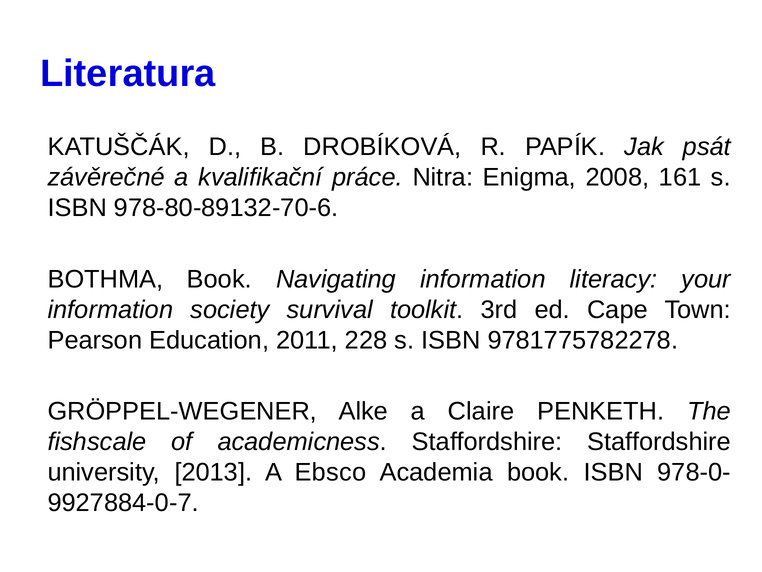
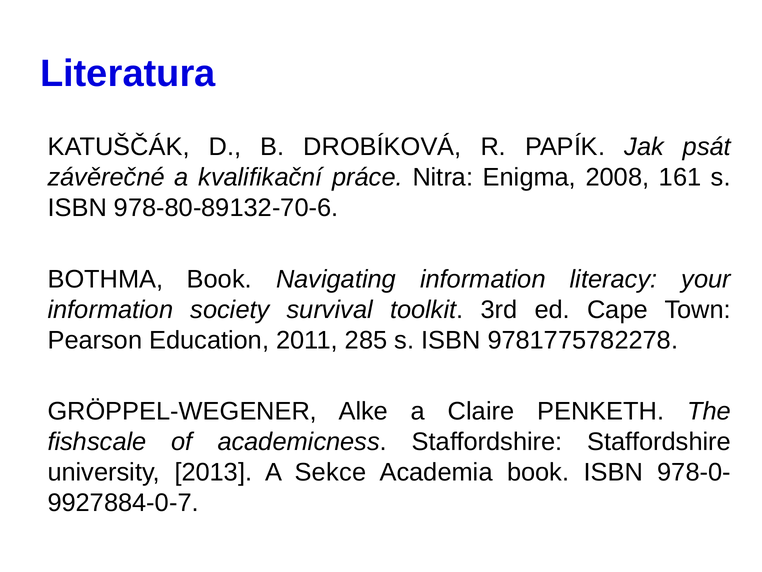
228: 228 -> 285
Ebsco: Ebsco -> Sekce
